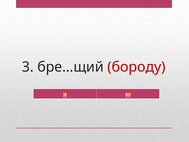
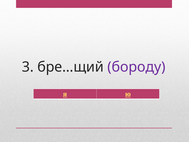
бороду colour: red -> purple
